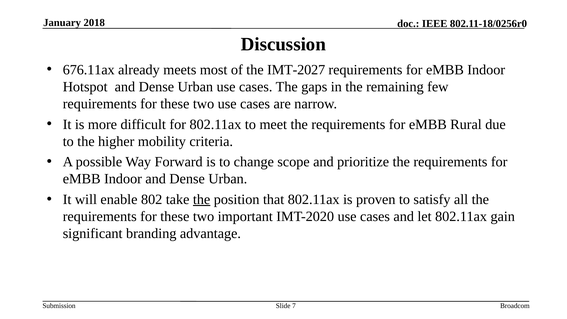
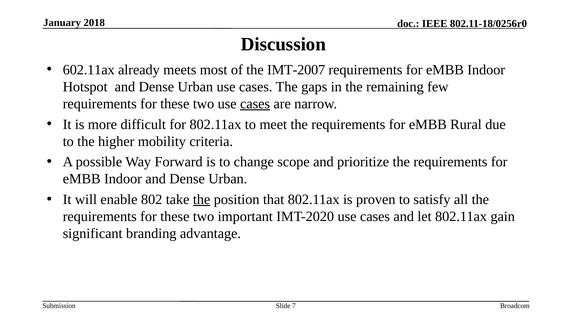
676.11ax: 676.11ax -> 602.11ax
IMT-2027: IMT-2027 -> IMT-2007
cases at (255, 104) underline: none -> present
